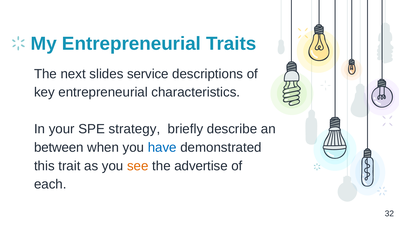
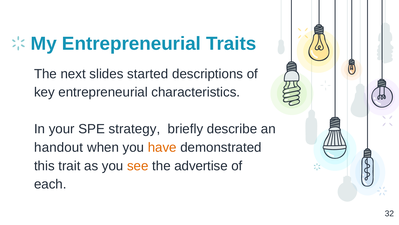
service: service -> started
between: between -> handout
have colour: blue -> orange
